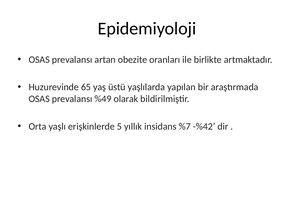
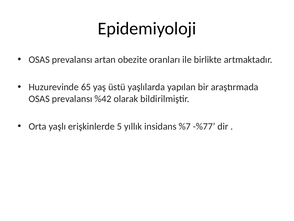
%49: %49 -> %42
-%42: -%42 -> -%77
